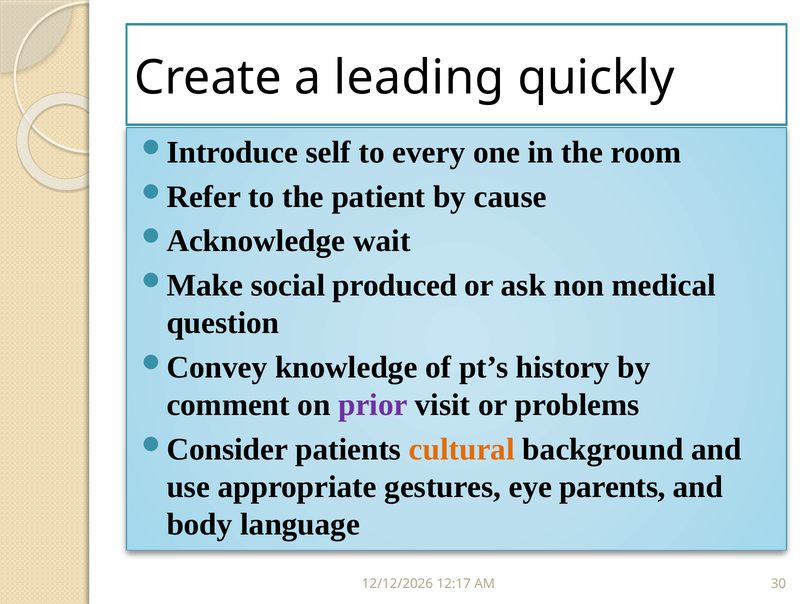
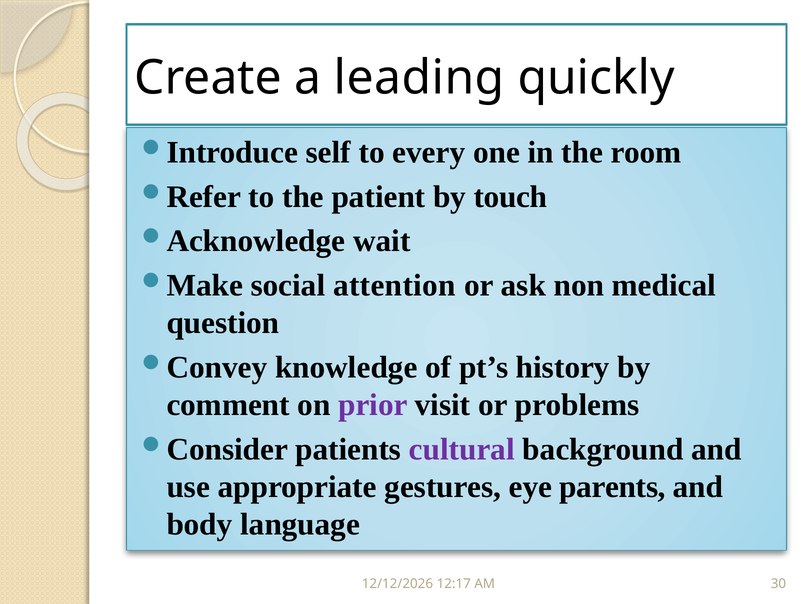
cause: cause -> touch
produced: produced -> attention
cultural colour: orange -> purple
